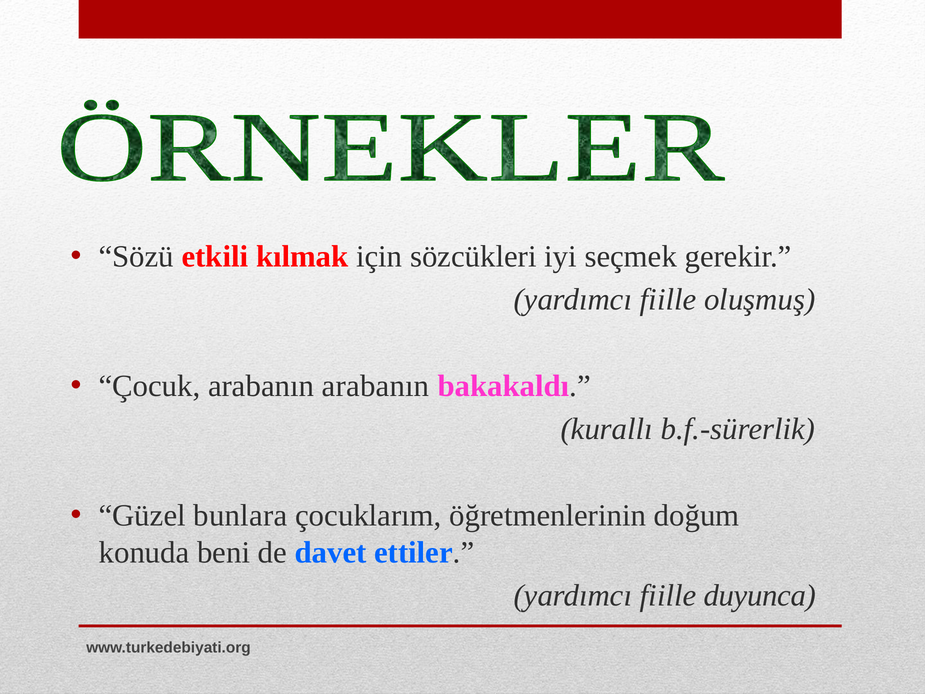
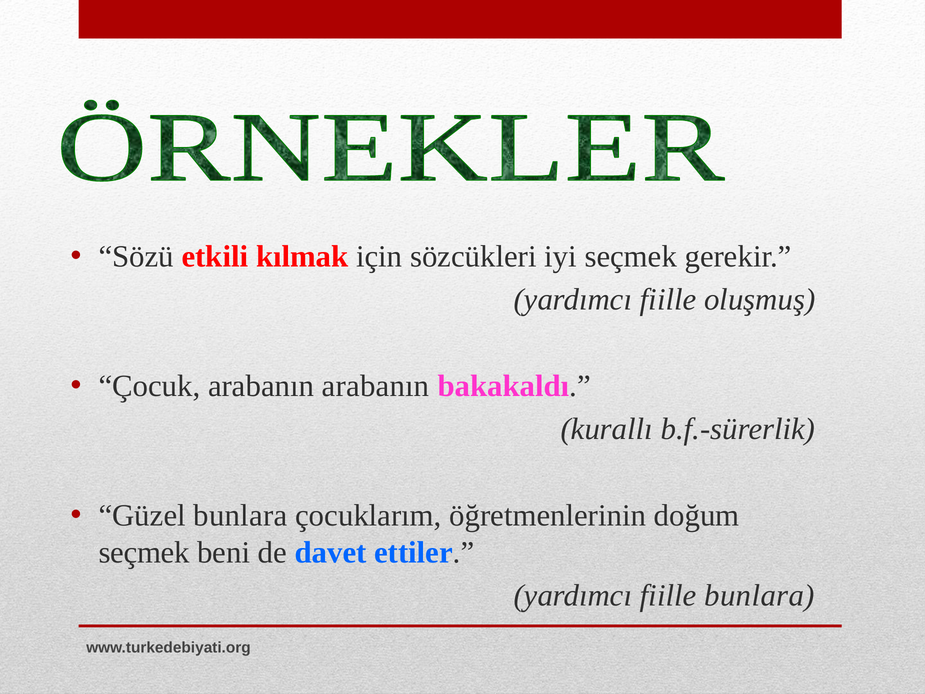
konuda at (144, 552): konuda -> seçmek
fiille duyunca: duyunca -> bunlara
